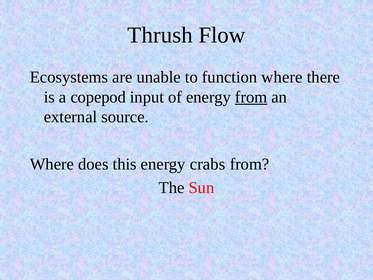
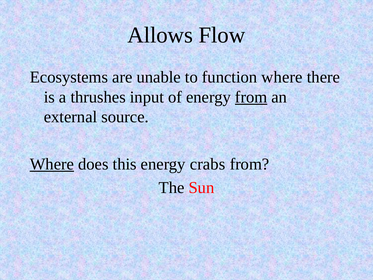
Thrush: Thrush -> Allows
copepod: copepod -> thrushes
Where at (52, 164) underline: none -> present
